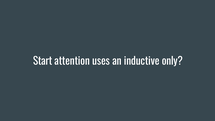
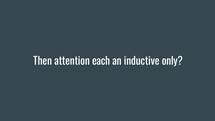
Start: Start -> Then
uses: uses -> each
